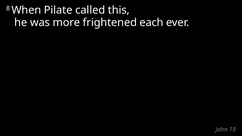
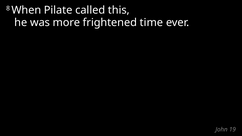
each: each -> time
